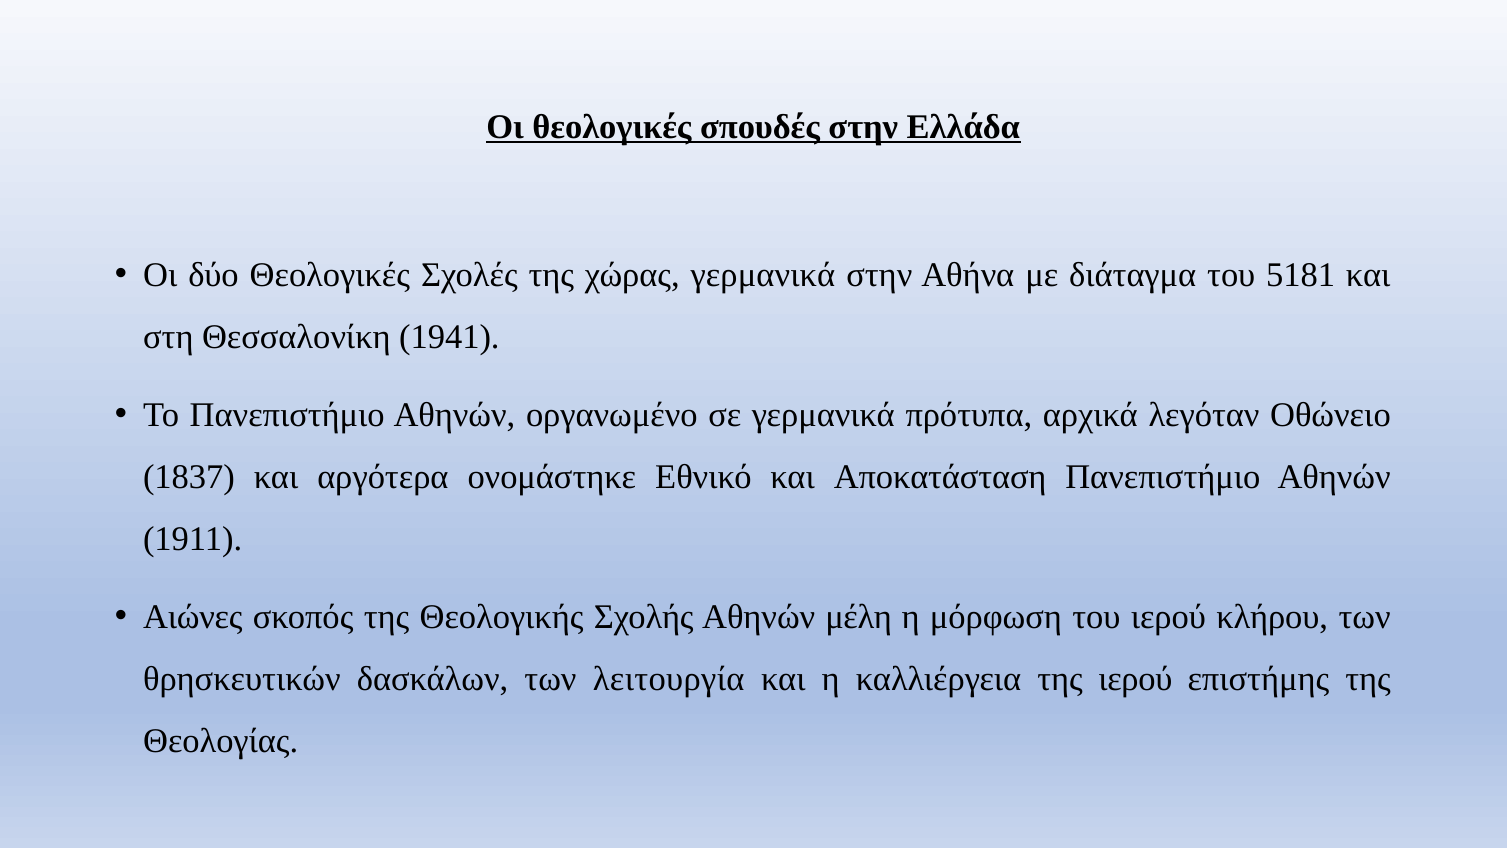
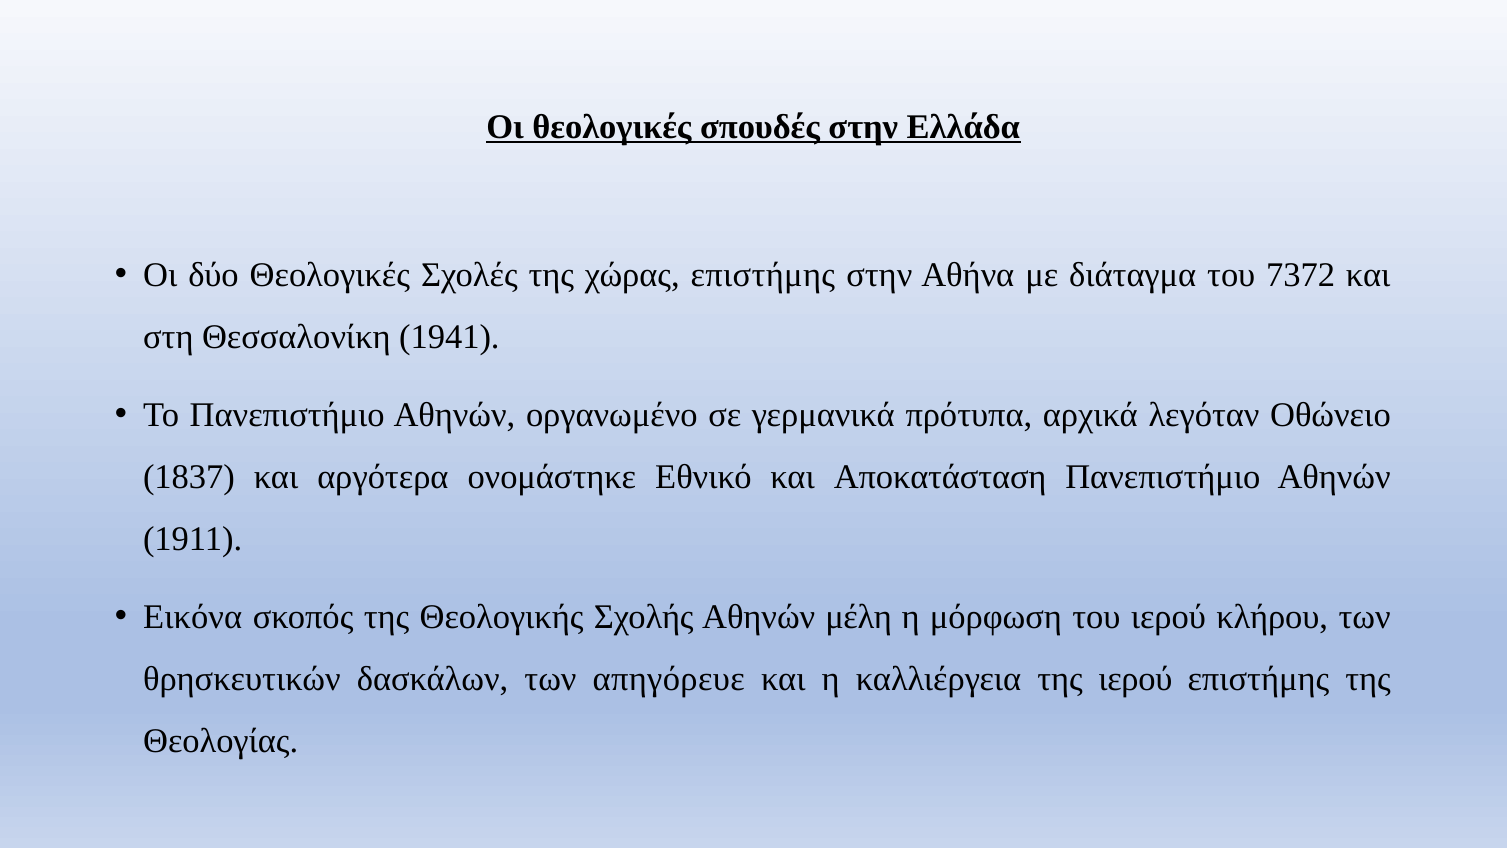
χώρας γερμανικά: γερμανικά -> επιστήμης
5181: 5181 -> 7372
Αιώνες: Αιώνες -> Εικόνα
λειτουργία: λειτουργία -> απηγόρευε
